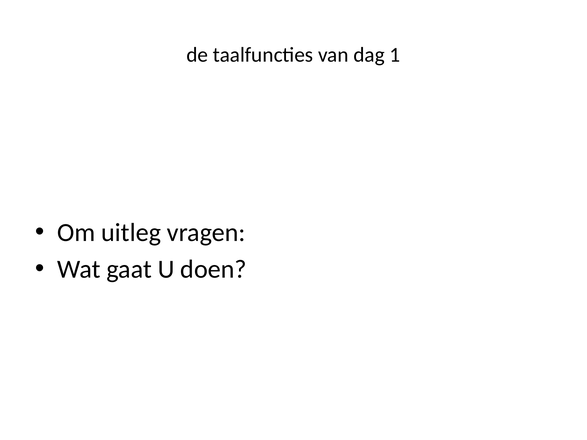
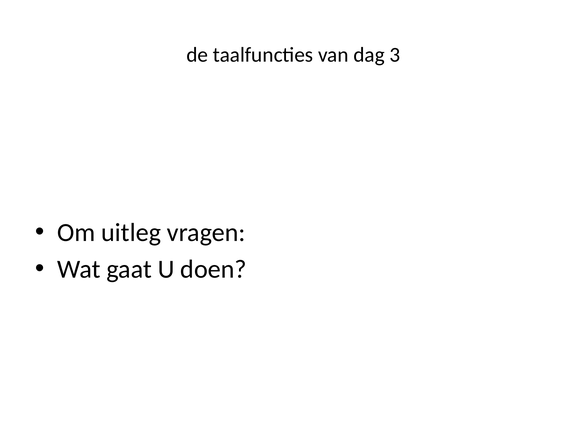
1: 1 -> 3
